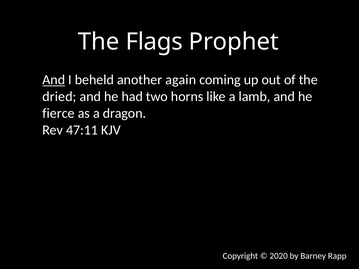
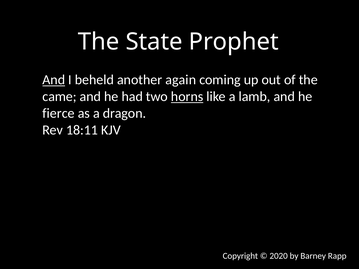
Flags: Flags -> State
dried: dried -> came
horns underline: none -> present
47:11: 47:11 -> 18:11
